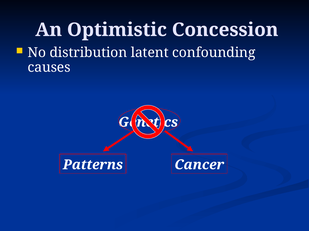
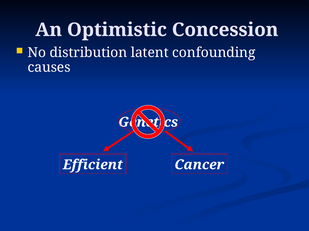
Patterns: Patterns -> Efficient
